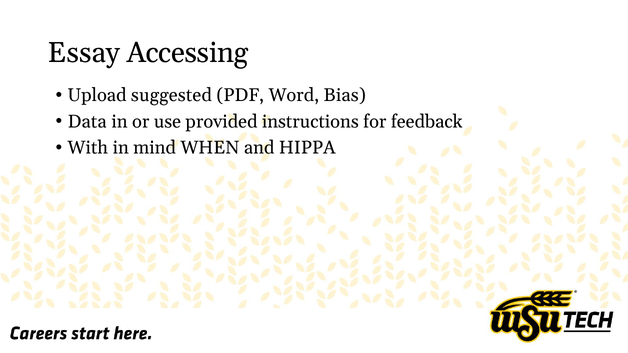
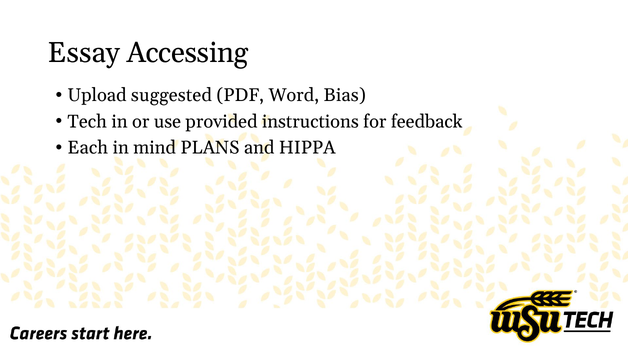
Data: Data -> Tech
With: With -> Each
WHEN: WHEN -> PLANS
